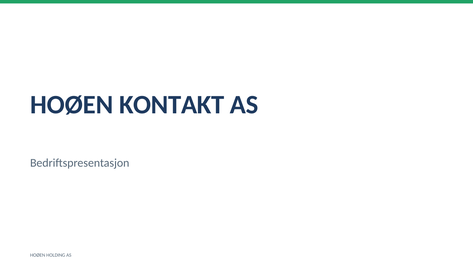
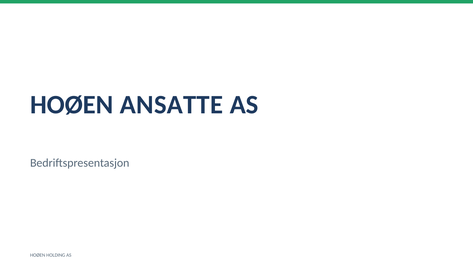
KONTAKT: KONTAKT -> ANSATTE
